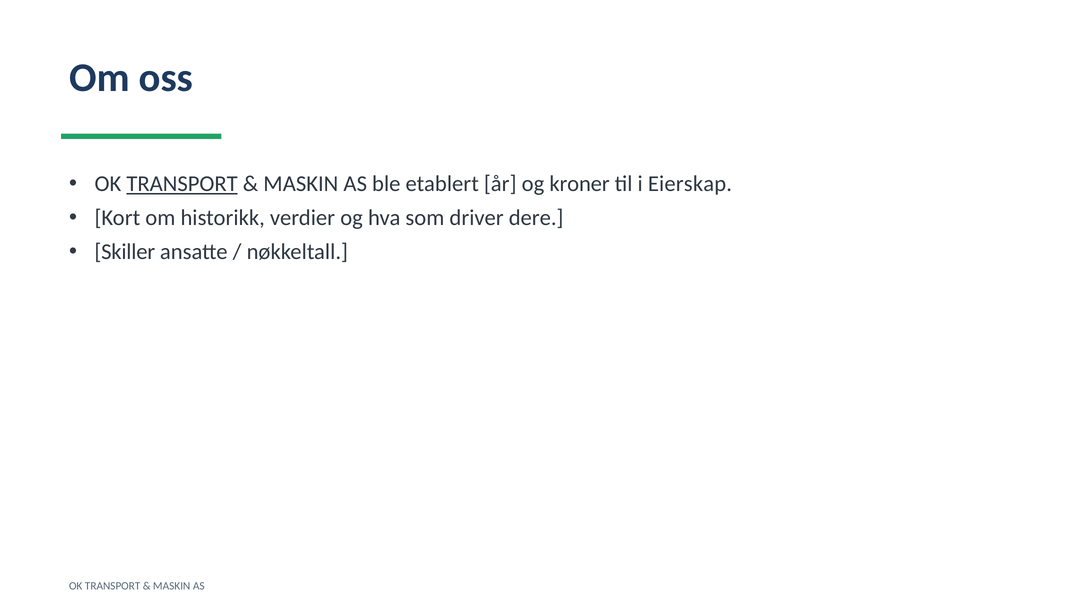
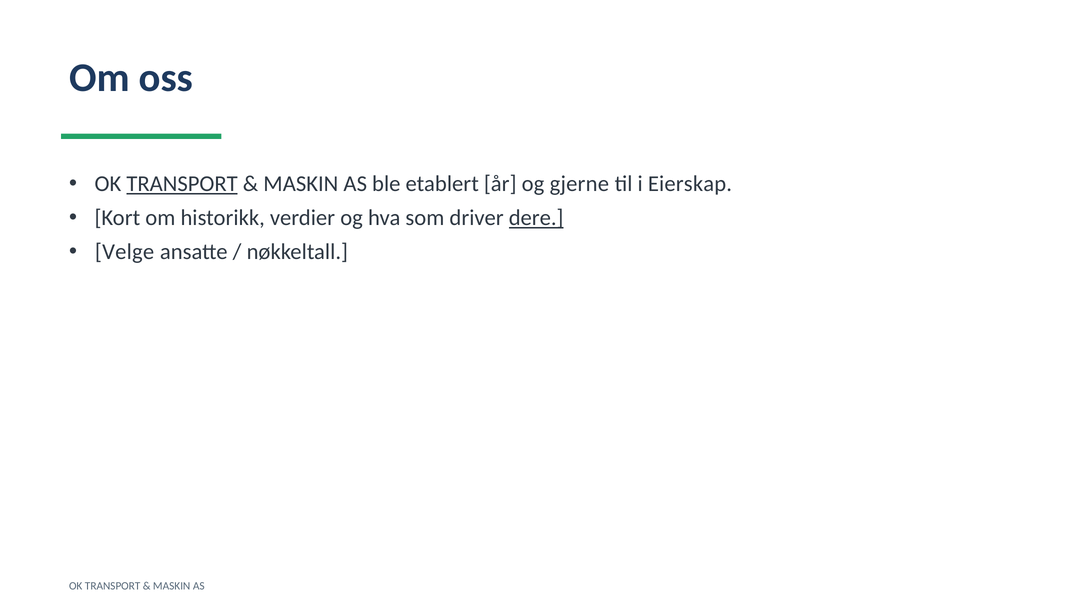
kroner: kroner -> gjerne
dere underline: none -> present
Skiller: Skiller -> Velge
